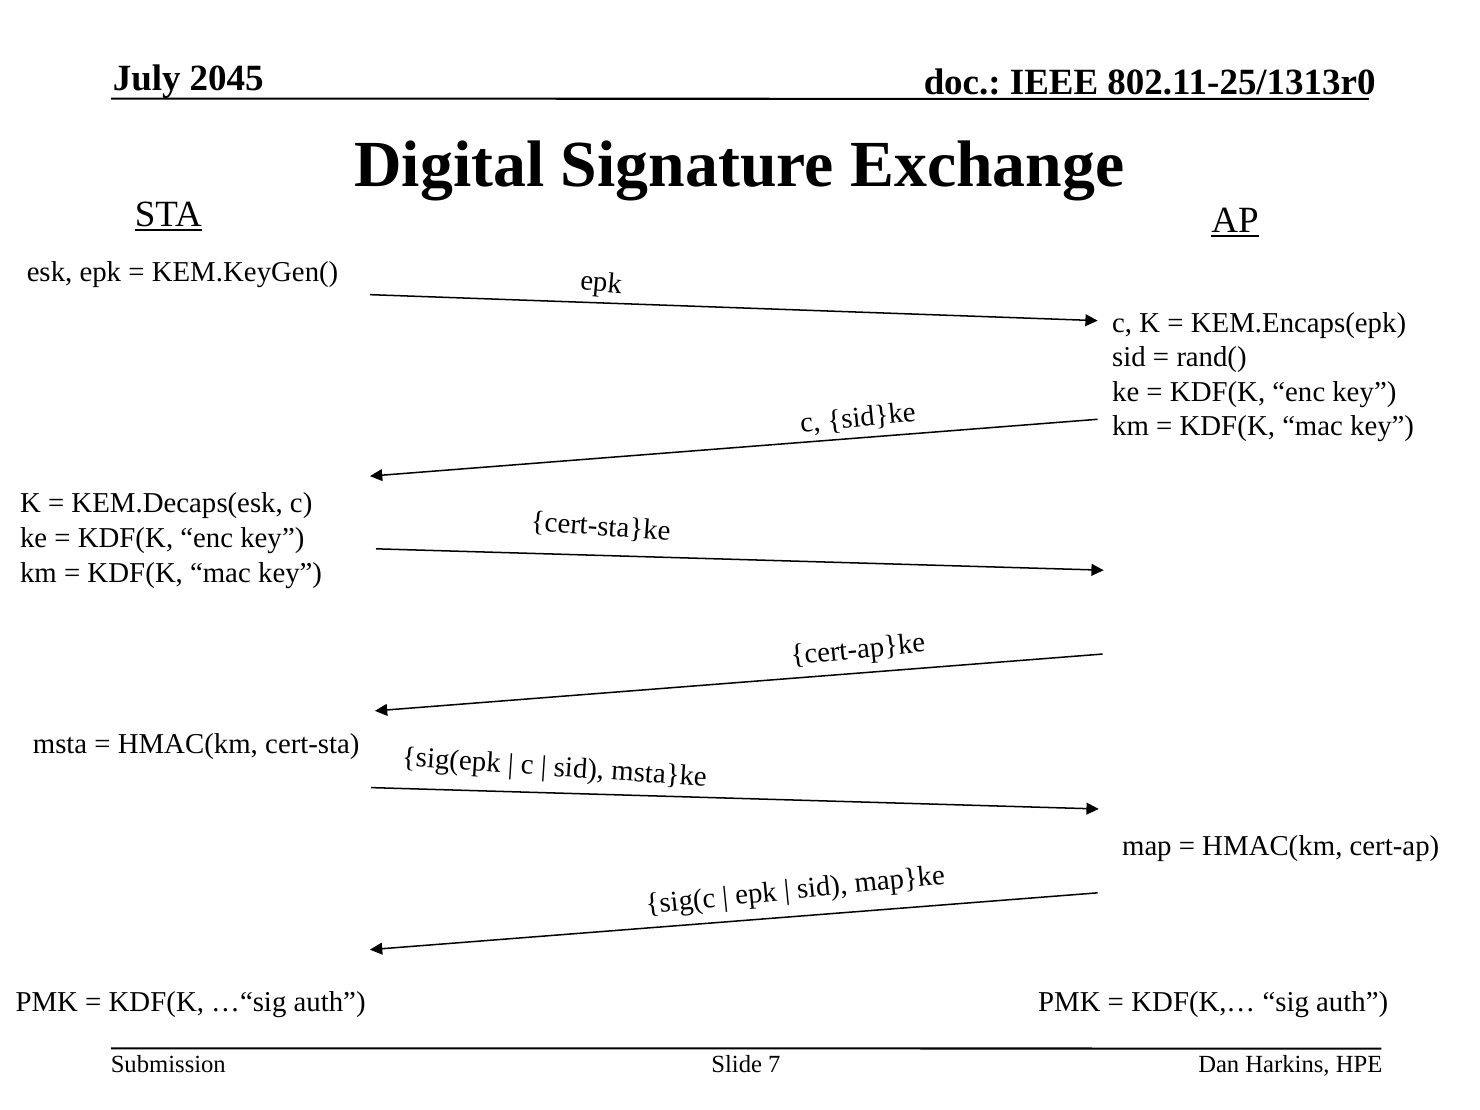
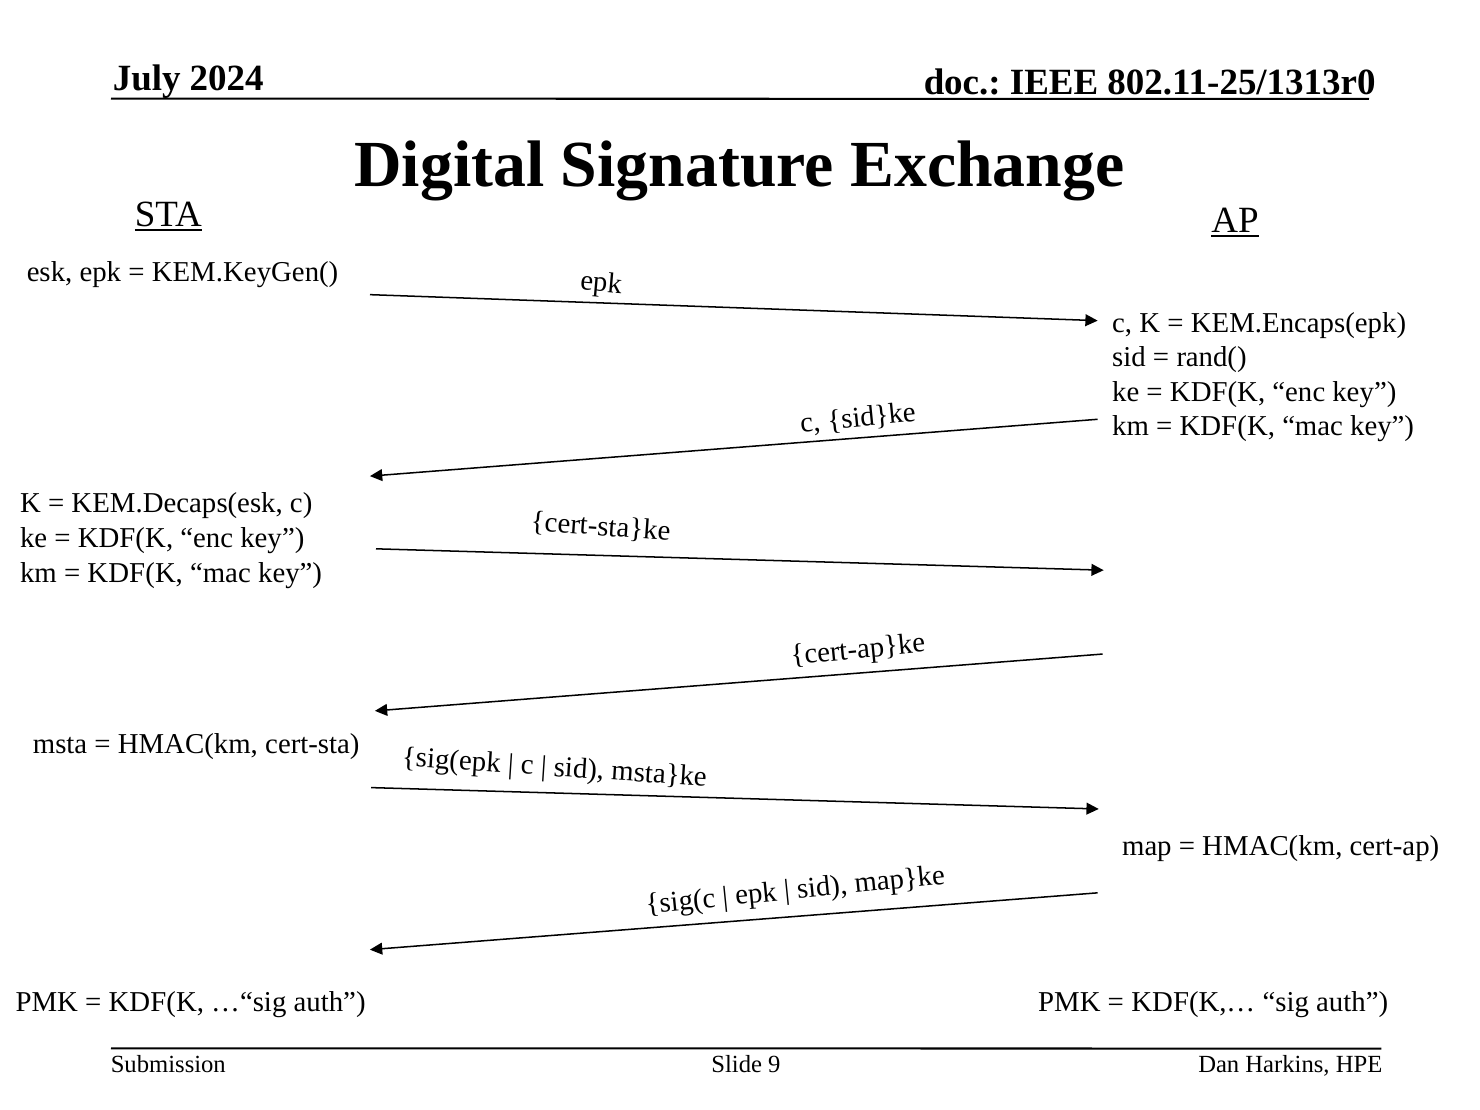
2045: 2045 -> 2024
7: 7 -> 9
